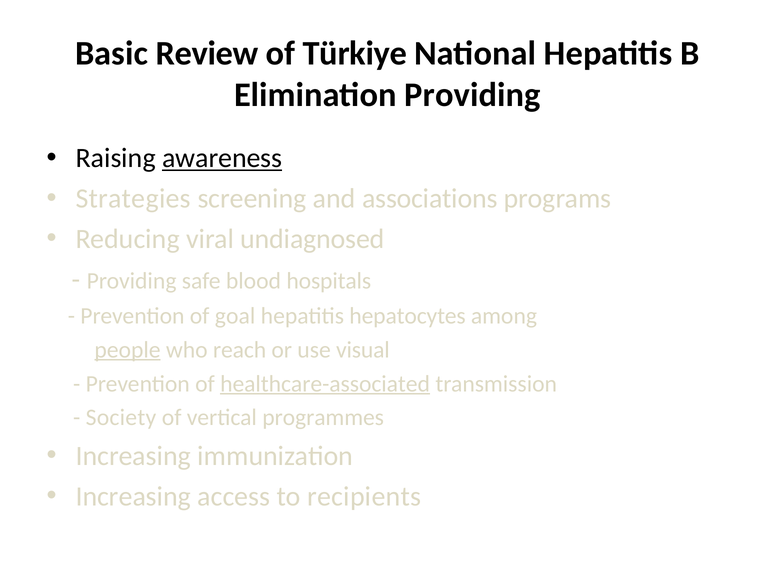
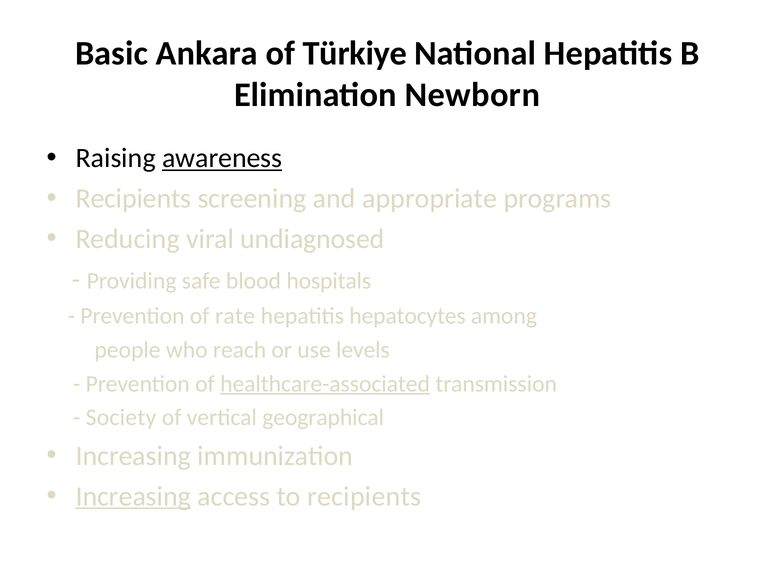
Review: Review -> Ankara
Elimination Providing: Providing -> Newborn
Strategies at (133, 199): Strategies -> Recipients
associations: associations -> appropriate
goal: goal -> rate
people underline: present -> none
visual: visual -> levels
programmes: programmes -> geographical
Increasing at (133, 497) underline: none -> present
